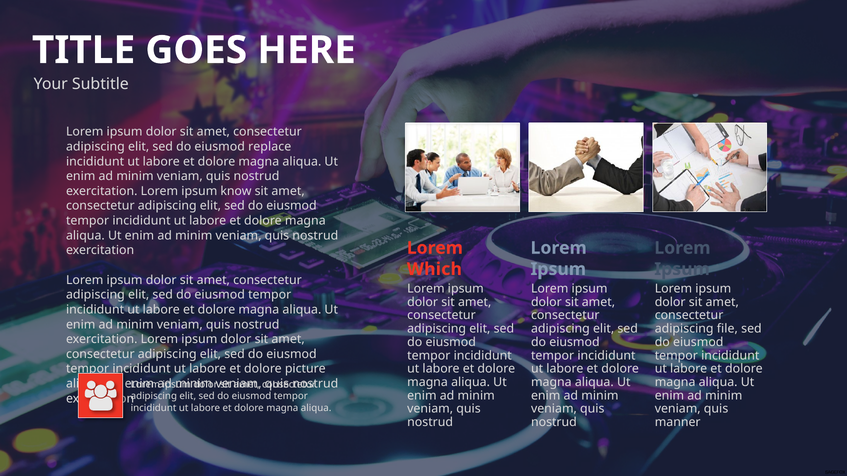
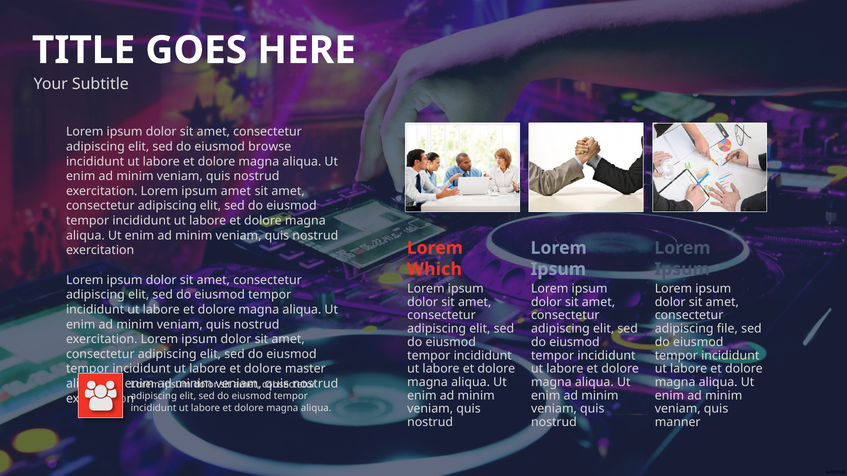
replace: replace -> browse
ipsum know: know -> amet
picture: picture -> master
